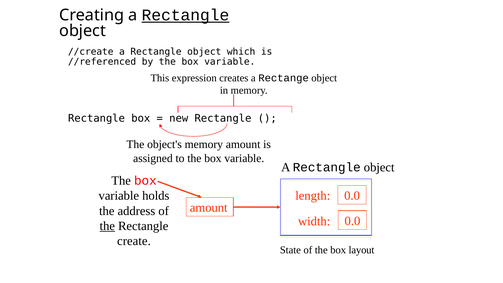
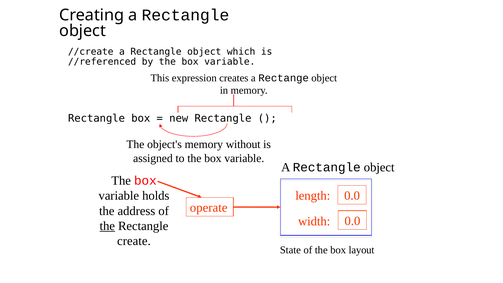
Rectangle at (185, 15) underline: present -> none
memory amount: amount -> without
amount at (209, 208): amount -> operate
